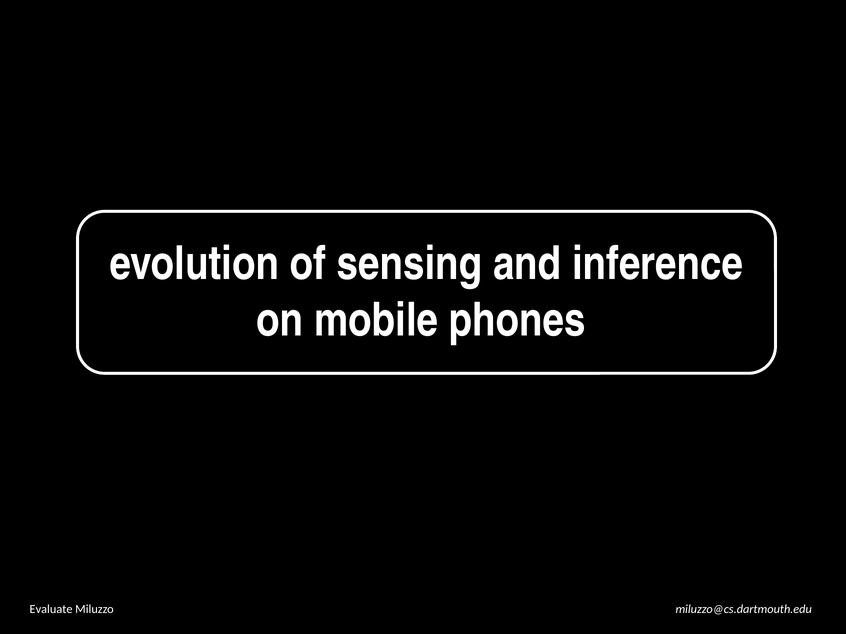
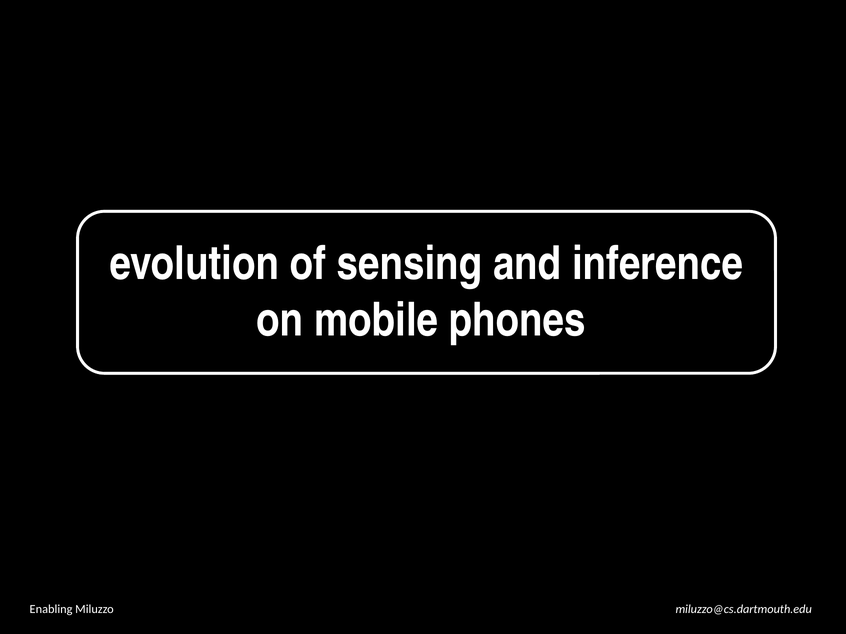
Evaluate: Evaluate -> Enabling
